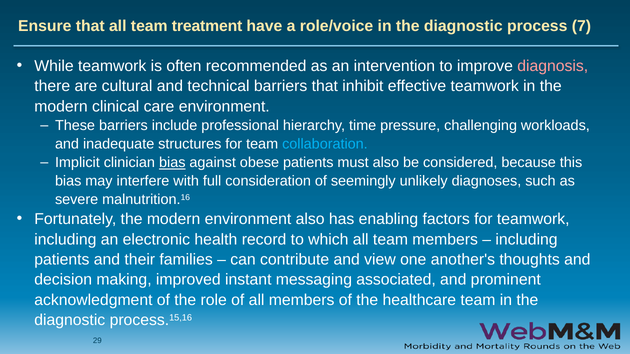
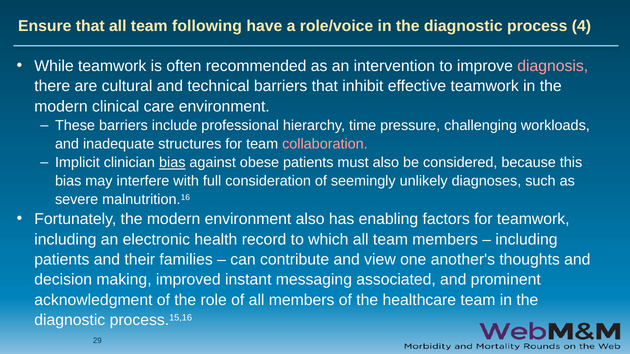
treatment: treatment -> following
7: 7 -> 4
collaboration colour: light blue -> pink
